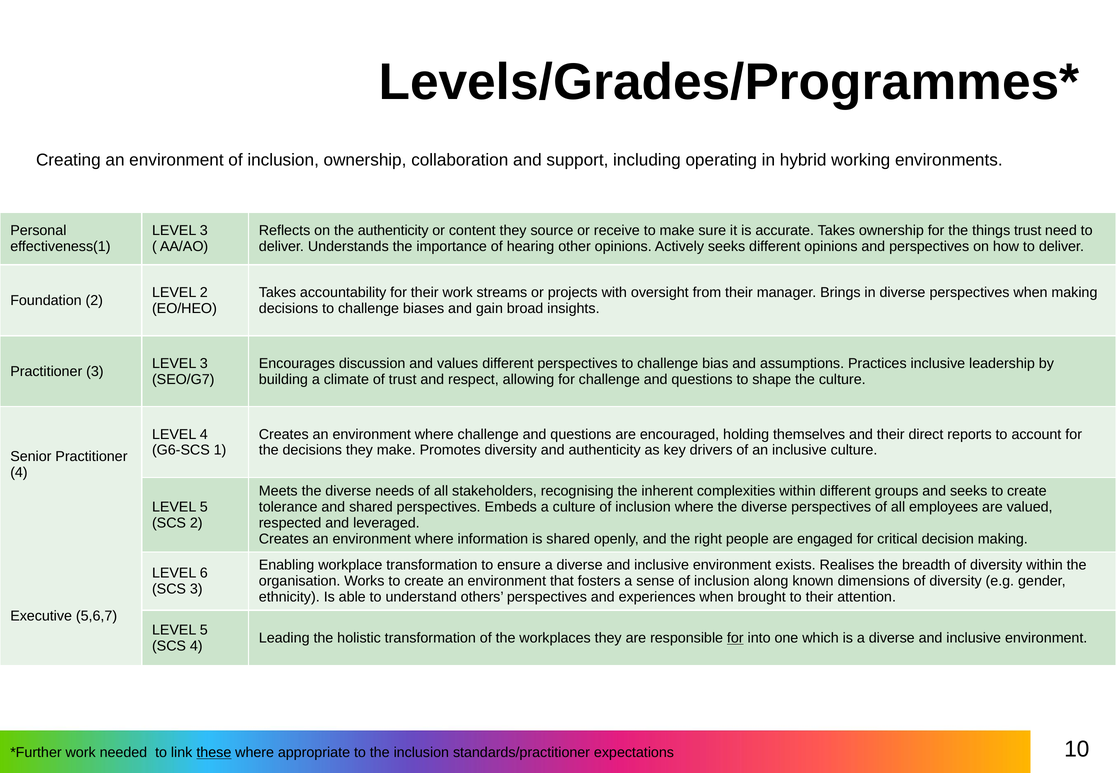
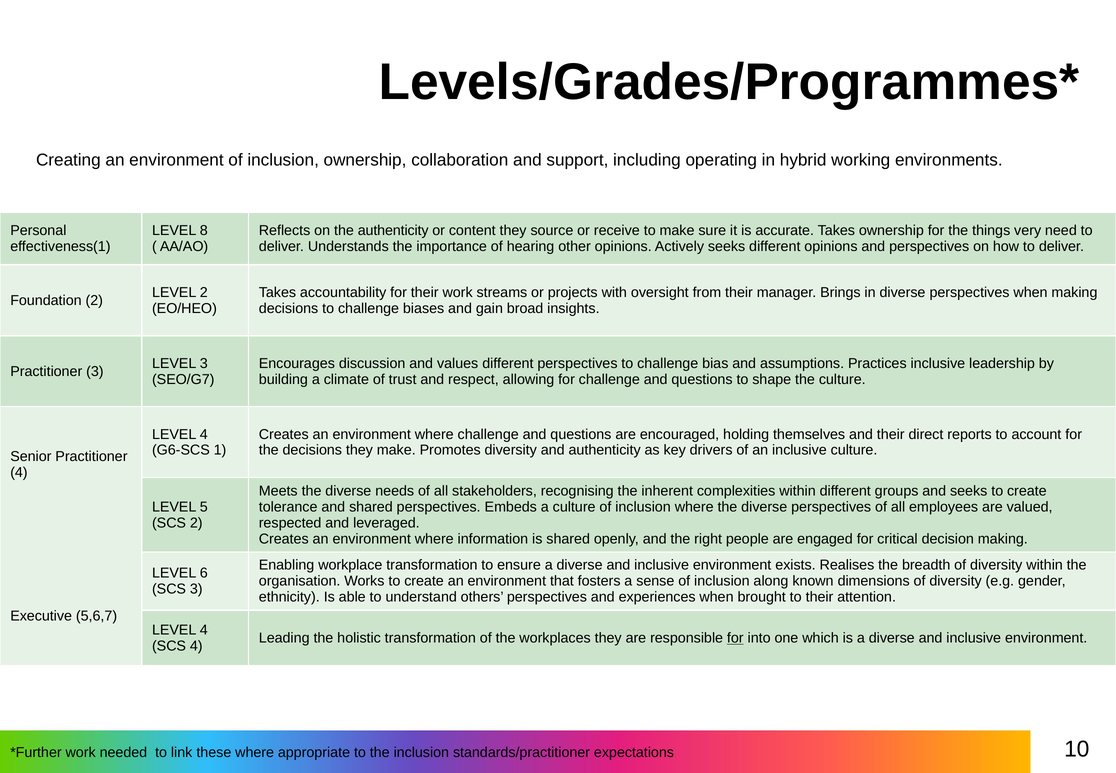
3 at (204, 231): 3 -> 8
things trust: trust -> very
5 at (204, 630): 5 -> 4
these underline: present -> none
